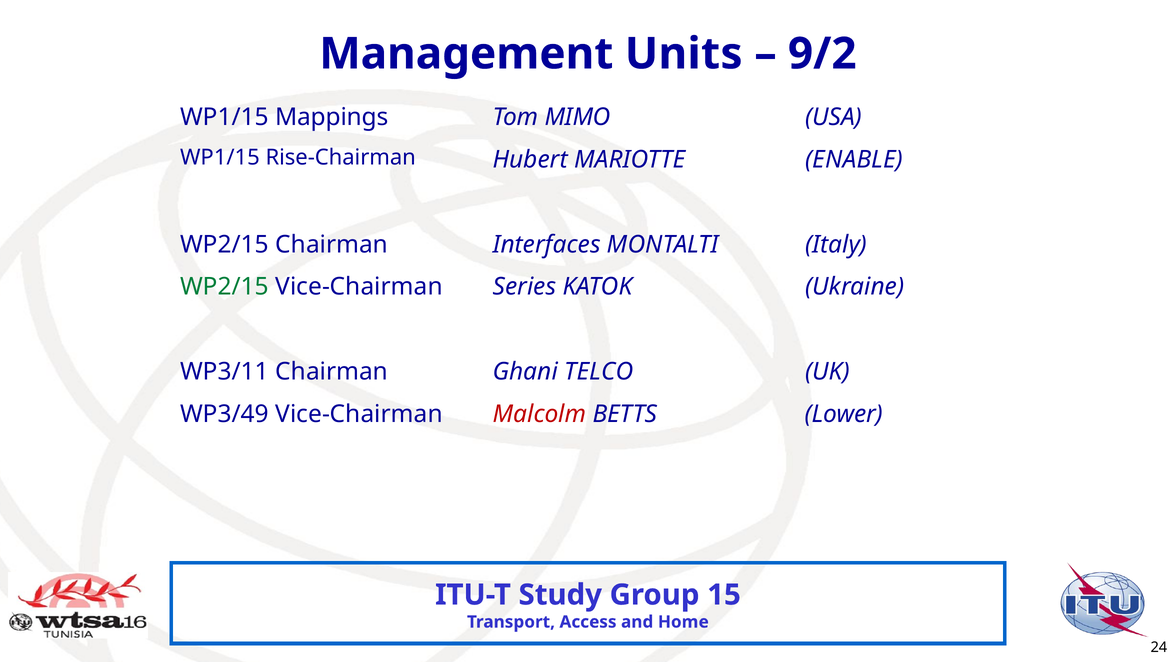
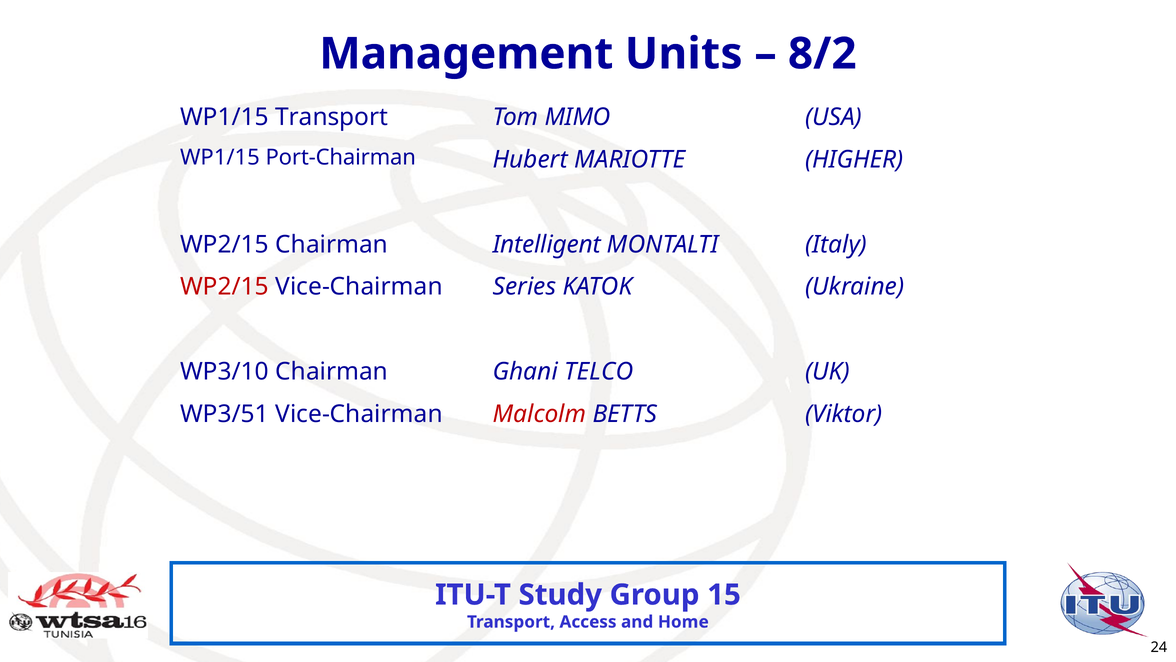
9/2: 9/2 -> 8/2
WP1/15 Mappings: Mappings -> Transport
Rise-Chairman: Rise-Chairman -> Port-Chairman
ENABLE: ENABLE -> HIGHER
Interfaces: Interfaces -> Intelligent
WP2/15 at (225, 287) colour: green -> red
WP3/11: WP3/11 -> WP3/10
WP3/49: WP3/49 -> WP3/51
Lower: Lower -> Viktor
